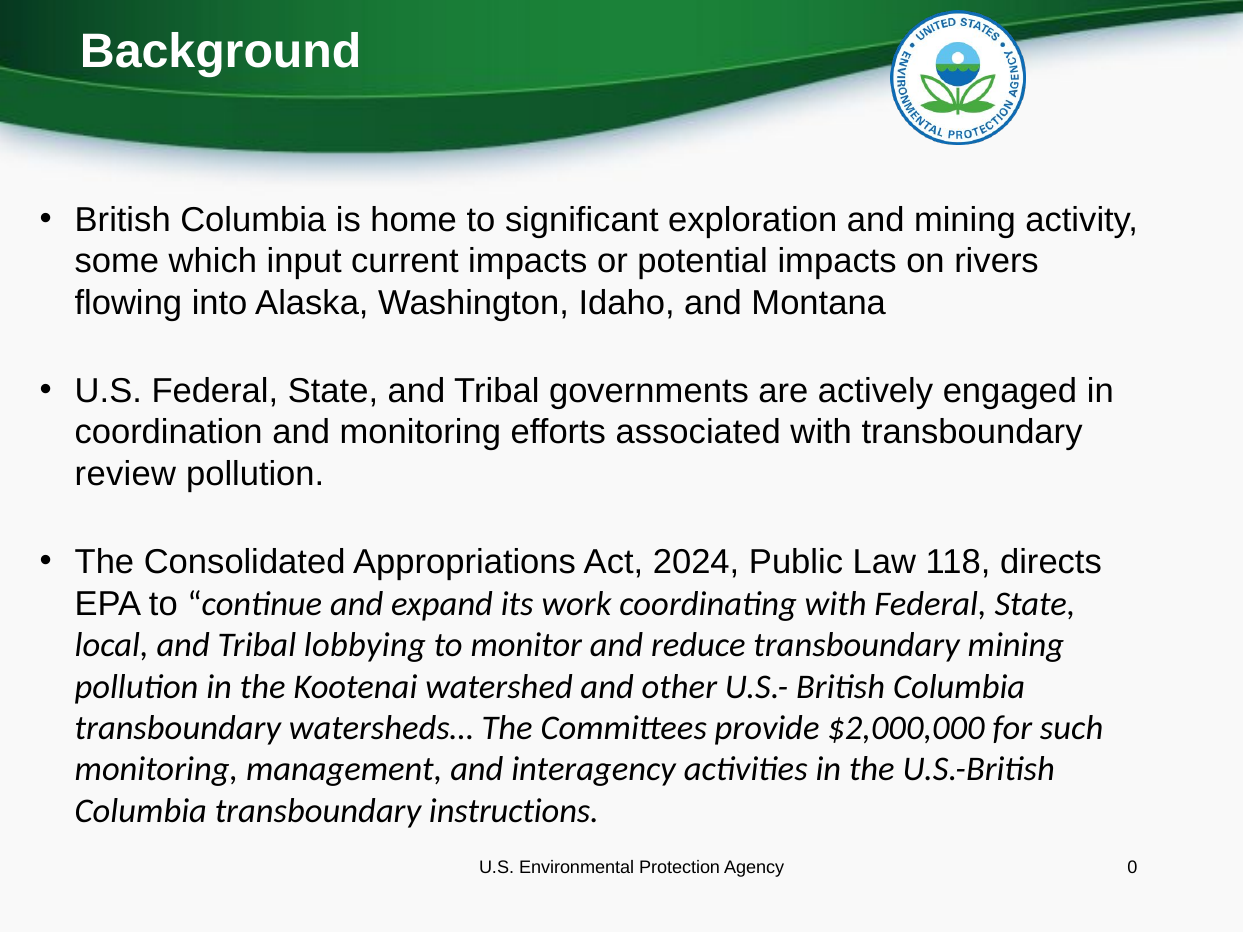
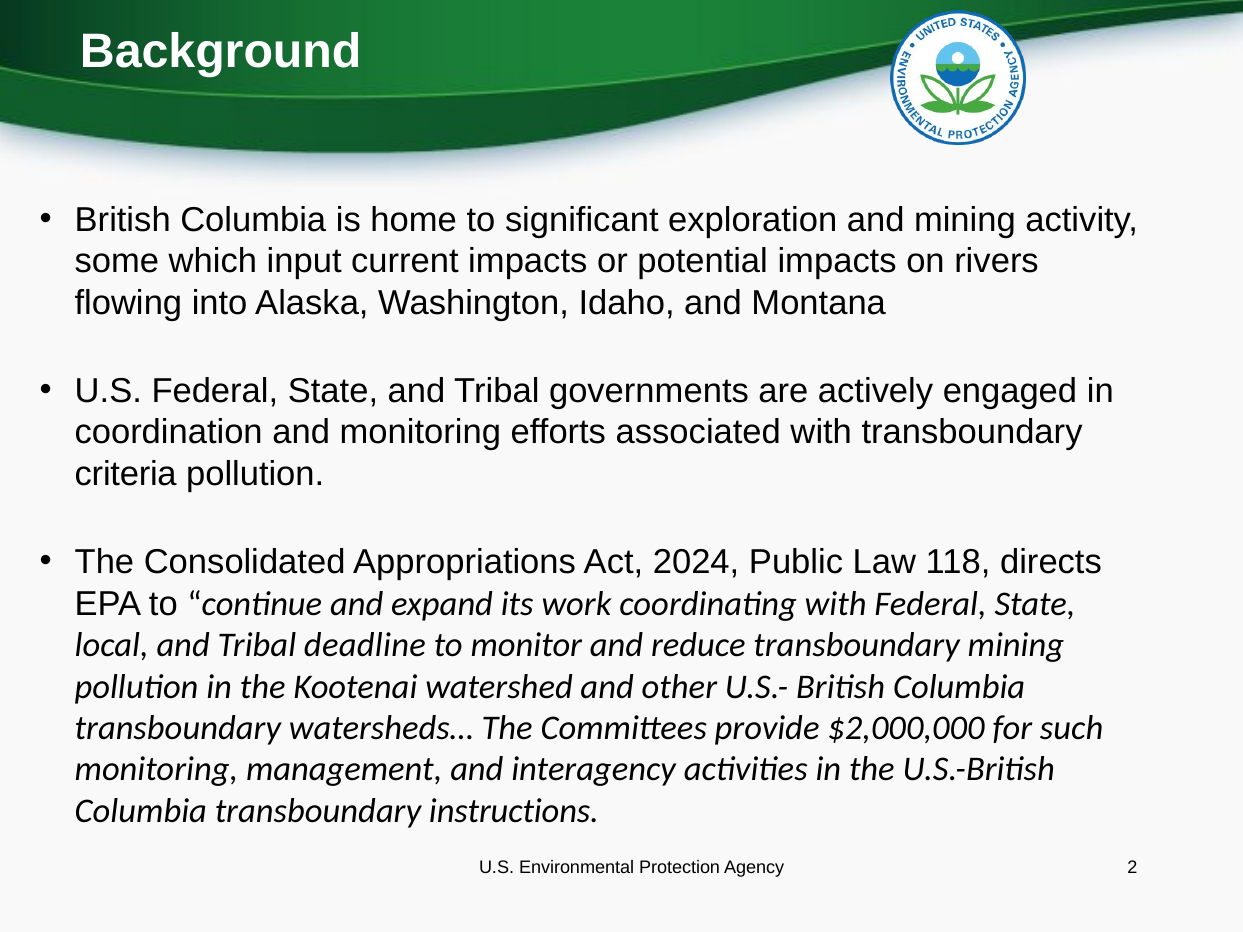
review: review -> criteria
lobbying: lobbying -> deadline
0: 0 -> 2
